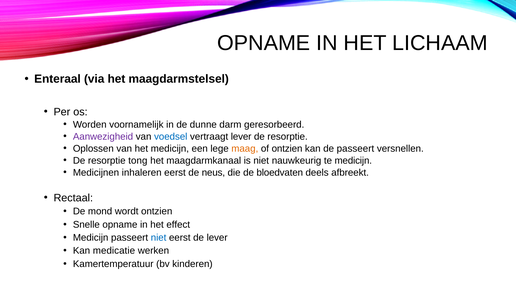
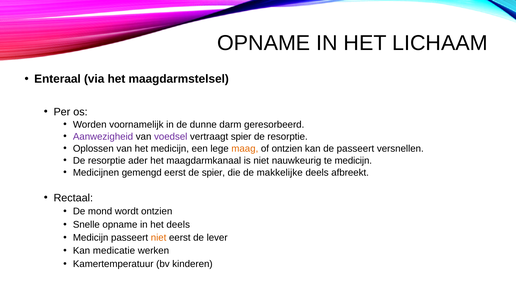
voedsel colour: blue -> purple
vertraagt lever: lever -> spier
tong: tong -> ader
inhaleren: inhaleren -> gemengd
de neus: neus -> spier
bloedvaten: bloedvaten -> makkelijke
het effect: effect -> deels
niet at (159, 238) colour: blue -> orange
